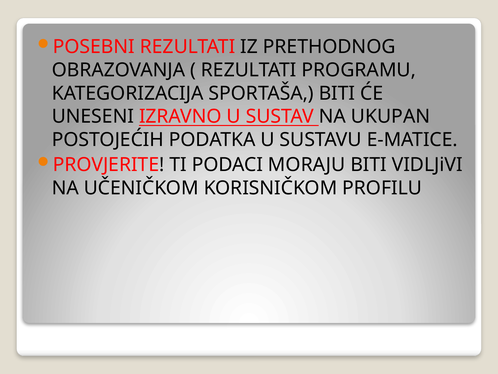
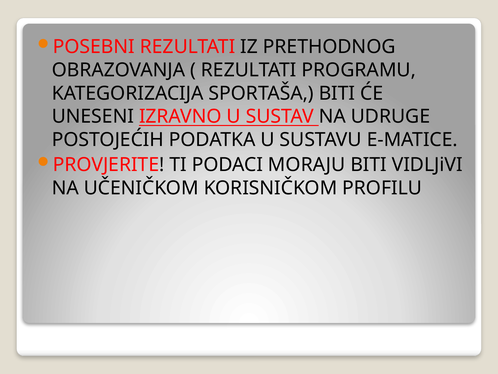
UKUPAN: UKUPAN -> UDRUGE
